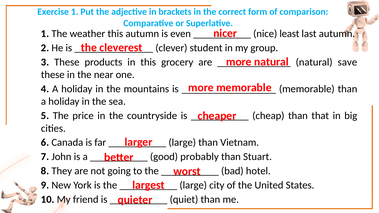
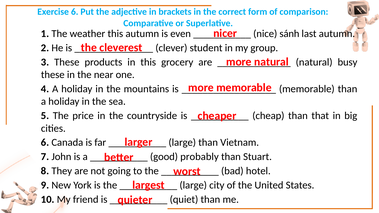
Exercise 1: 1 -> 6
least: least -> sánh
save: save -> busy
